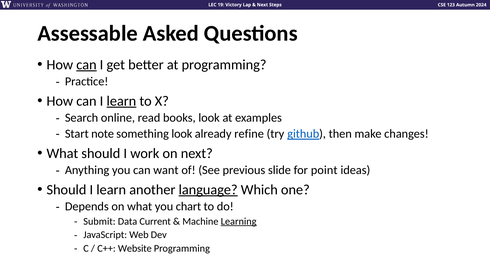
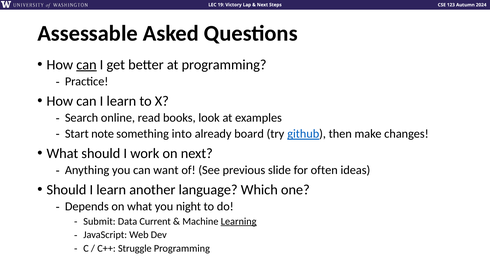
learn at (121, 101) underline: present -> none
something look: look -> into
refine: refine -> board
point: point -> often
language underline: present -> none
chart: chart -> night
Website: Website -> Struggle
